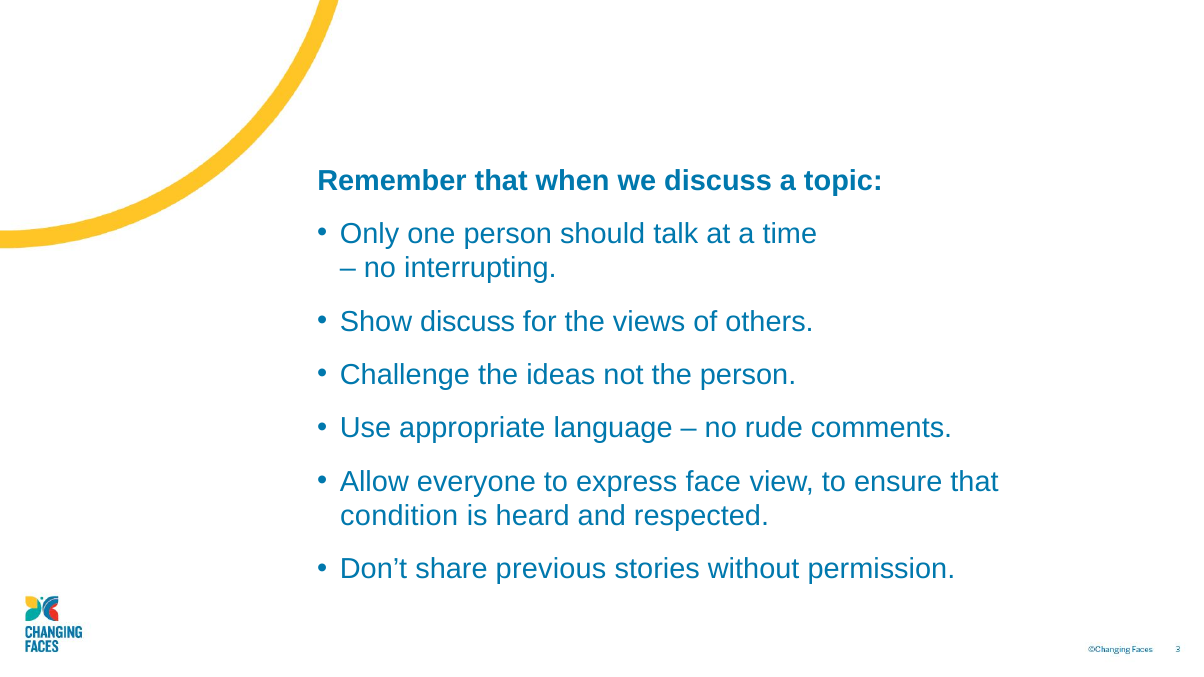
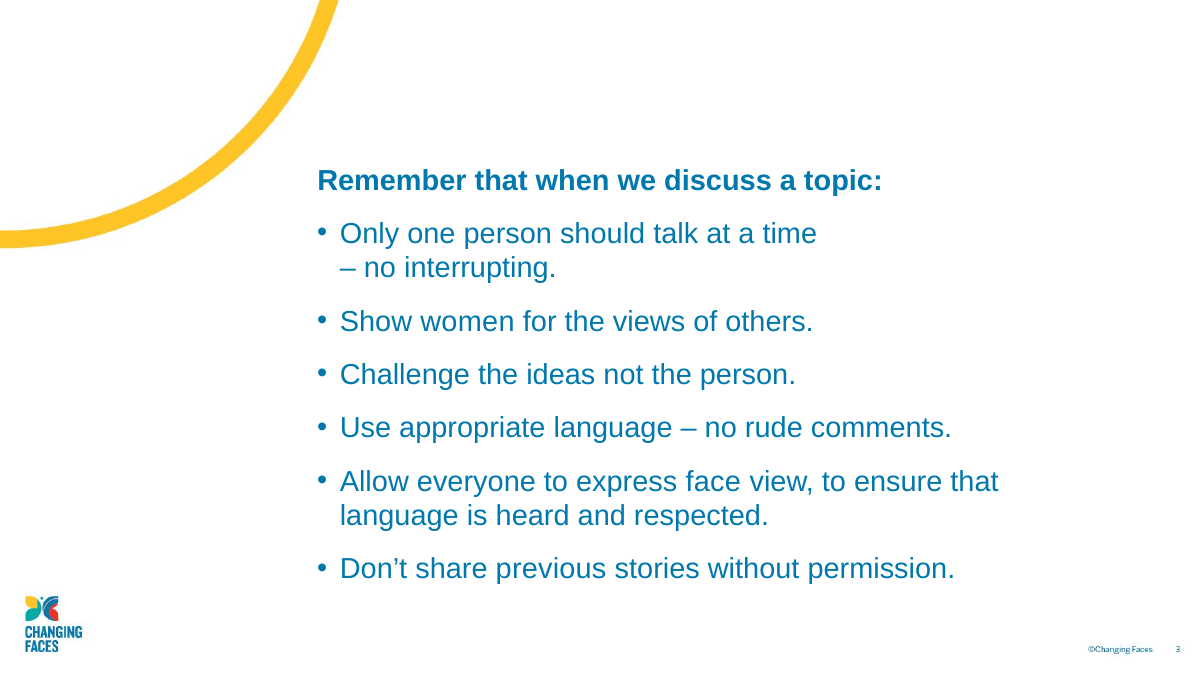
Show discuss: discuss -> women
condition at (399, 516): condition -> language
